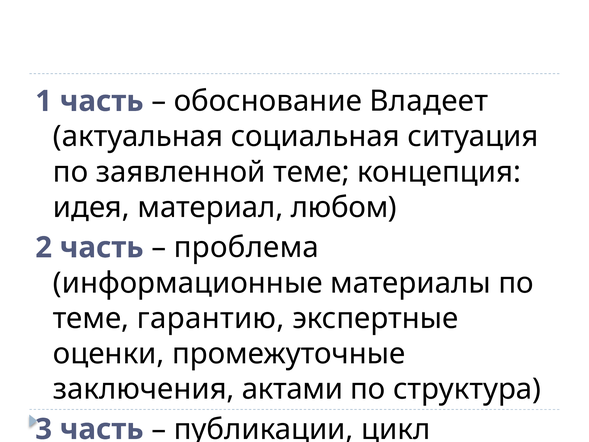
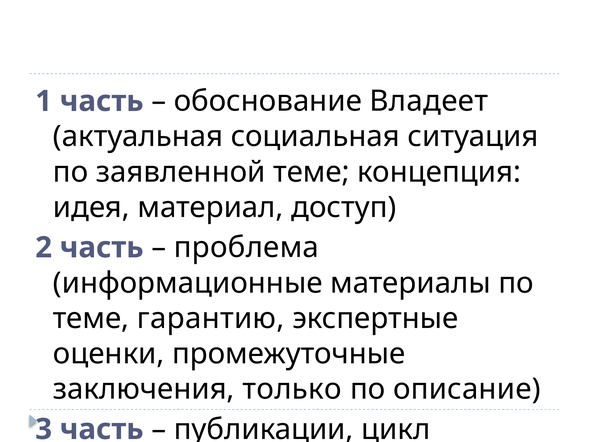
любом: любом -> доступ
актами: актами -> только
структура: структура -> описание
